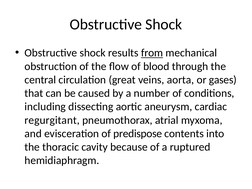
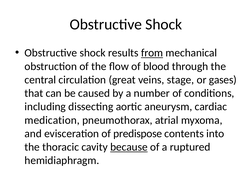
aorta: aorta -> stage
regurgitant: regurgitant -> medication
because underline: none -> present
